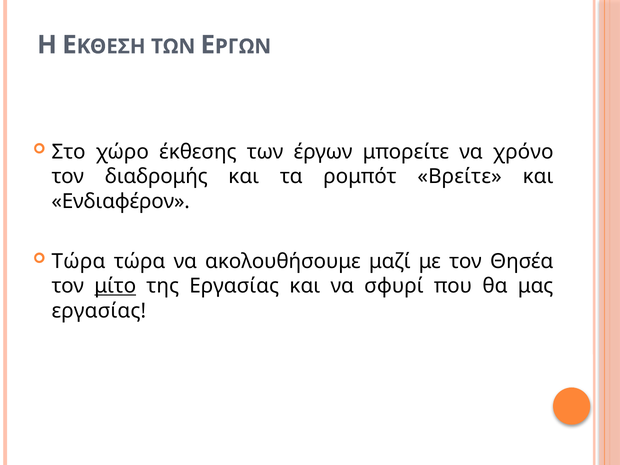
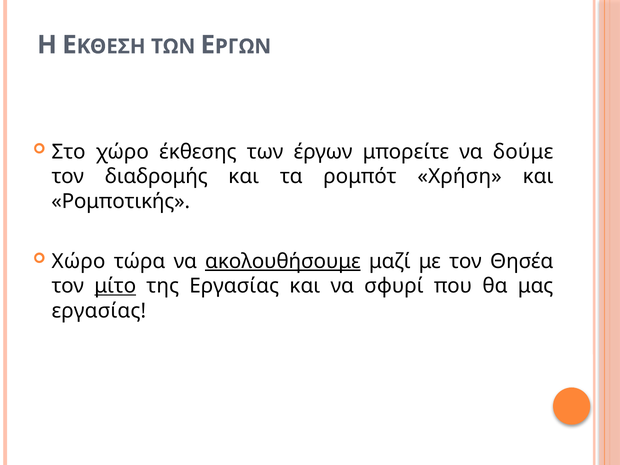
χρόνο: χρόνο -> δούμε
Βρείτε: Βρείτε -> Χρήση
Ενδιαφέρον: Ενδιαφέρον -> Ρομποτικής
Τώρα at (78, 261): Τώρα -> Χώρο
ακολουθήσουμε underline: none -> present
